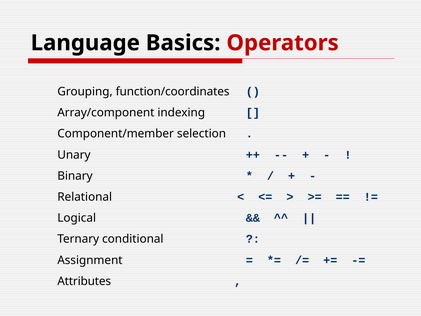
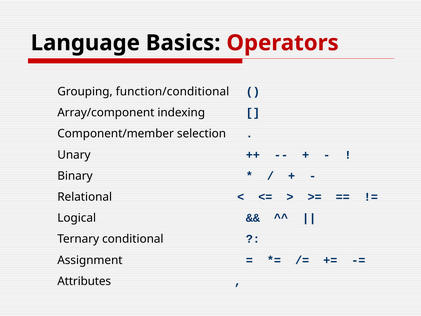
function/coordinates: function/coordinates -> function/conditional
